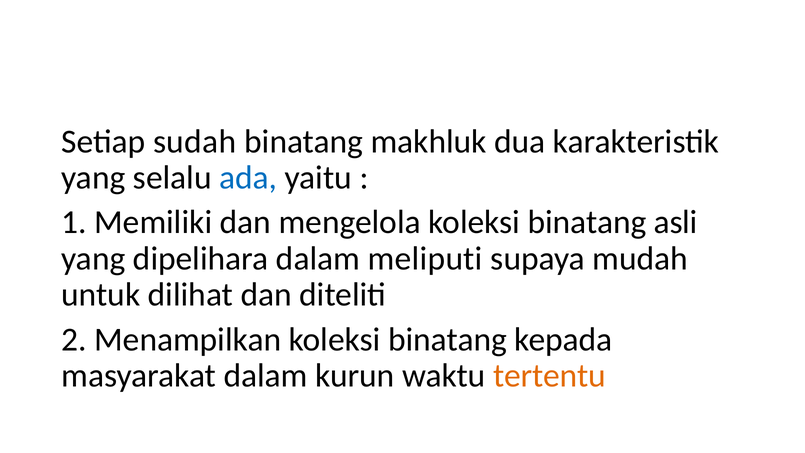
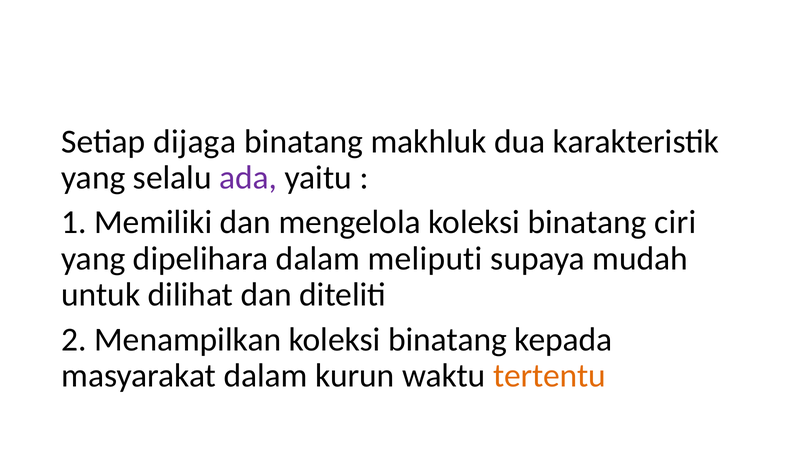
sudah: sudah -> dijaga
ada colour: blue -> purple
asli: asli -> ciri
